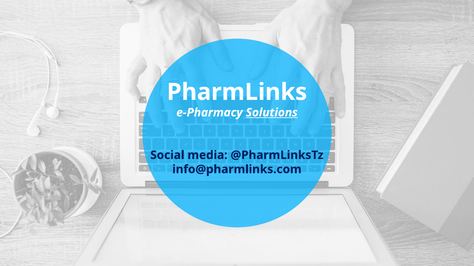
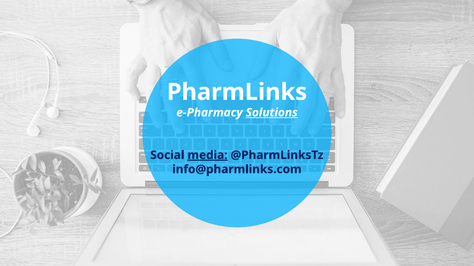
media underline: none -> present
